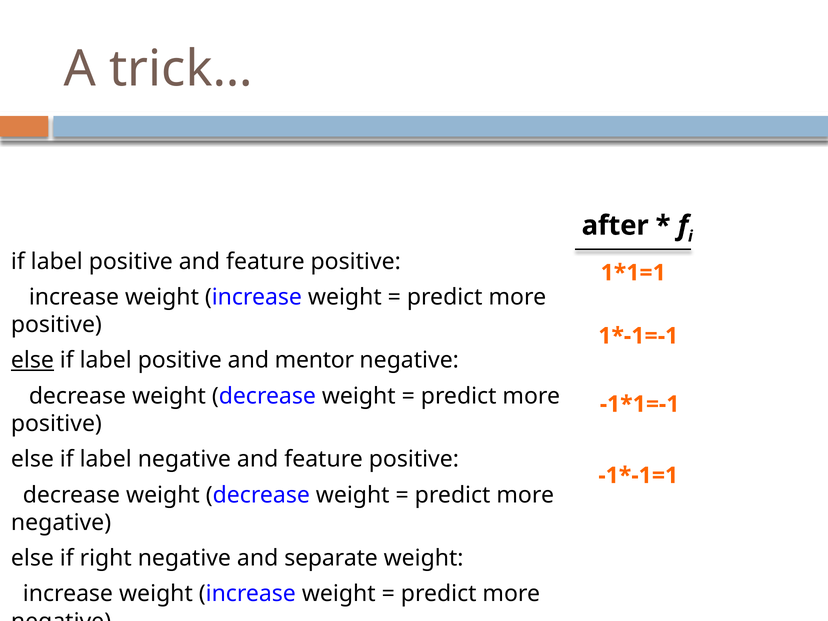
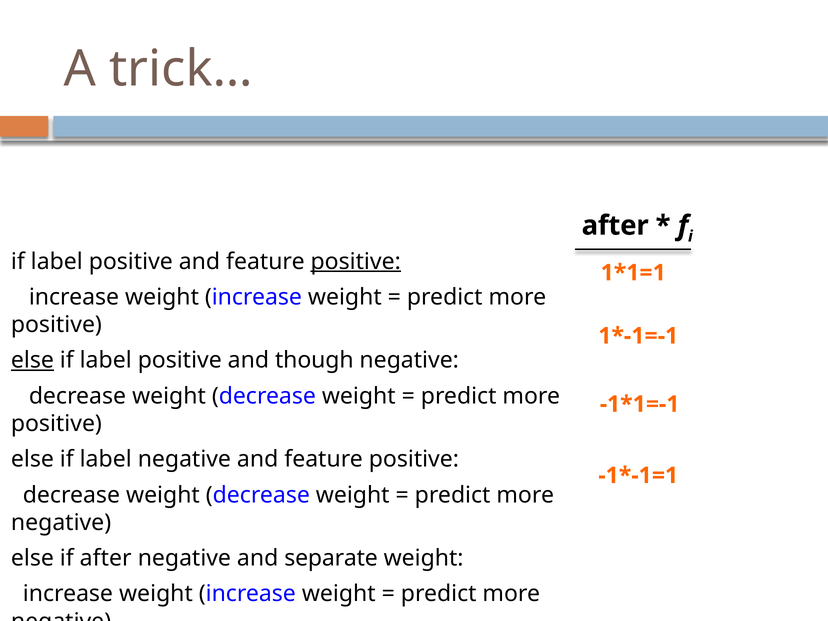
positive at (356, 261) underline: none -> present
mentor: mentor -> though
if right: right -> after
